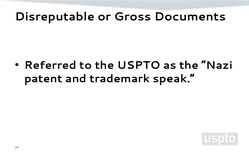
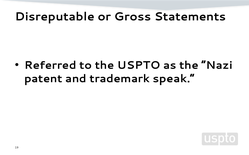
Documents: Documents -> Statements
